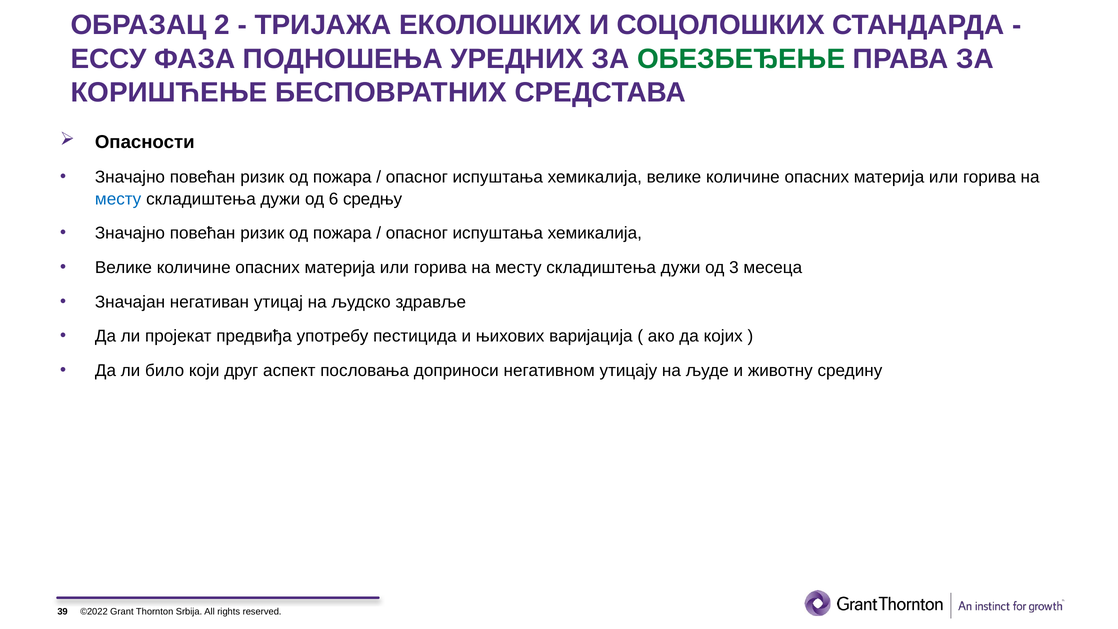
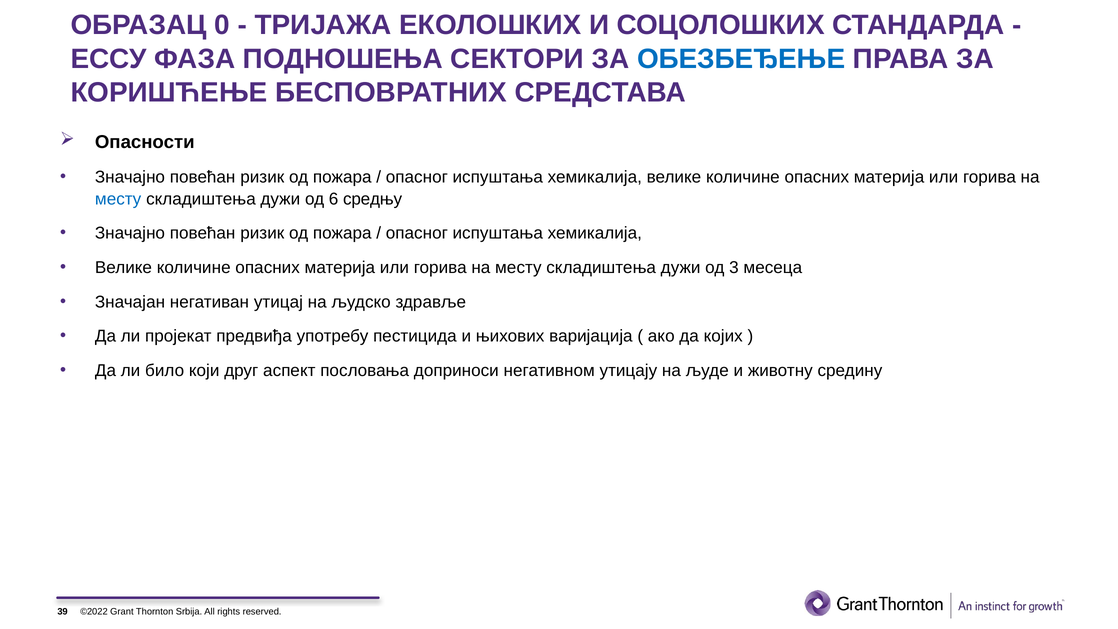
2: 2 -> 0
УРЕДНИХ: УРЕДНИХ -> СЕКТОРИ
ОБЕЗБЕЂЕЊЕ colour: green -> blue
